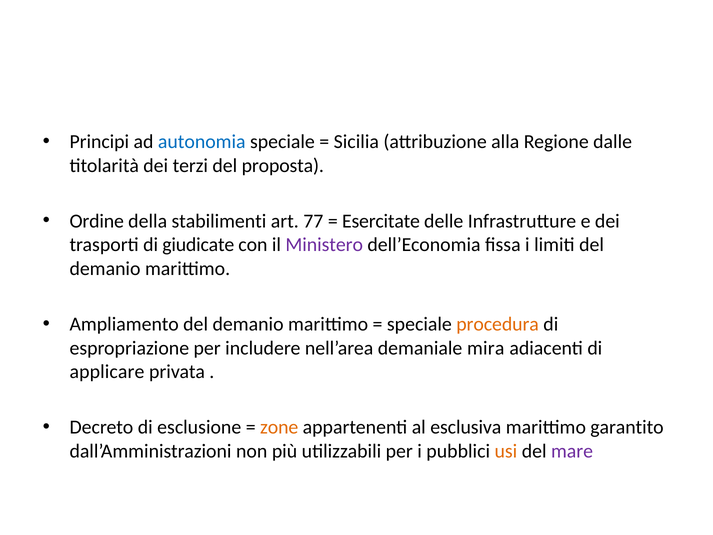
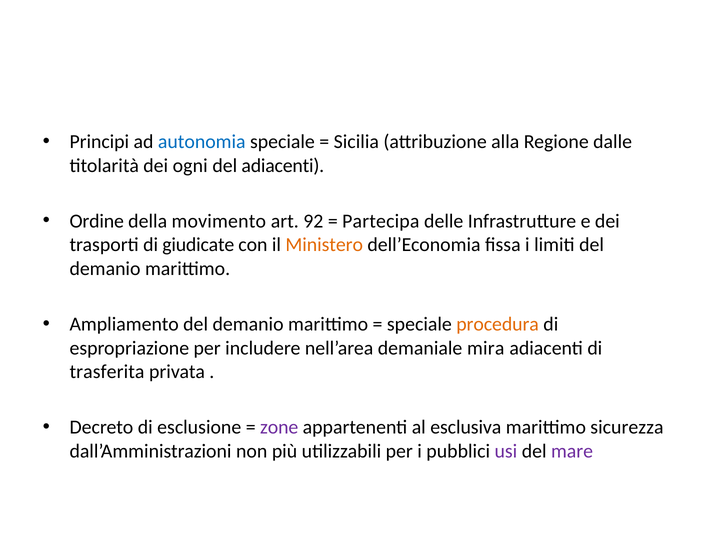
terzi: terzi -> ogni
del proposta: proposta -> adiacenti
stabilimenti: stabilimenti -> movimento
77: 77 -> 92
Esercitate: Esercitate -> Partecipa
Ministero colour: purple -> orange
applicare: applicare -> trasferita
zone colour: orange -> purple
garantito: garantito -> sicurezza
usi colour: orange -> purple
